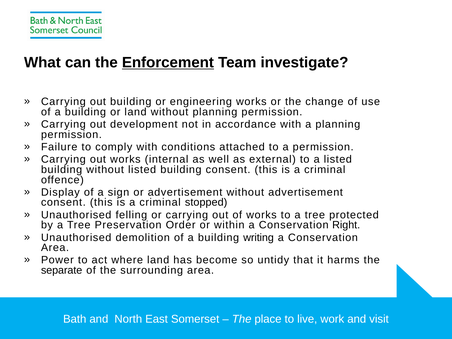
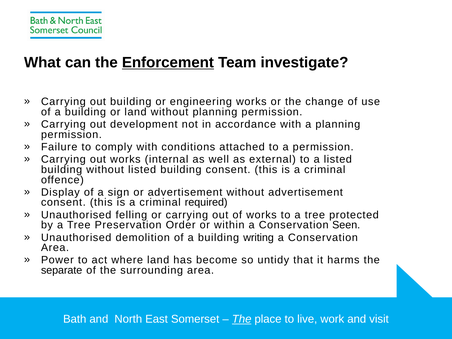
stopped: stopped -> required
Right: Right -> Seen
The at (242, 319) underline: none -> present
